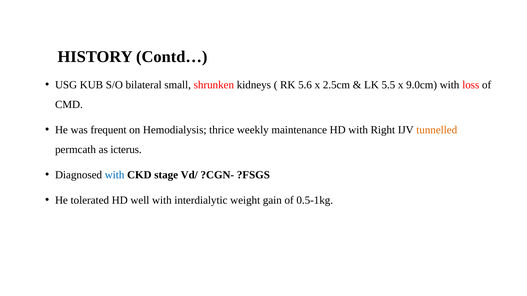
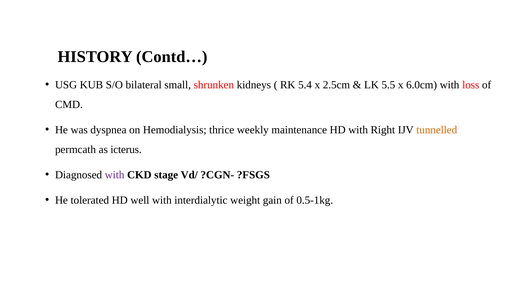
5.6: 5.6 -> 5.4
9.0cm: 9.0cm -> 6.0cm
frequent: frequent -> dyspnea
with at (115, 175) colour: blue -> purple
